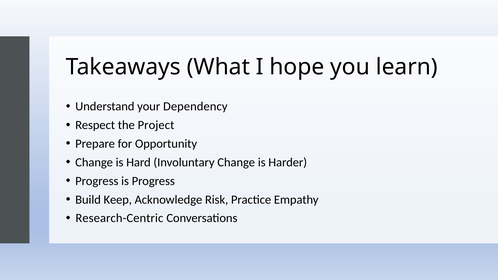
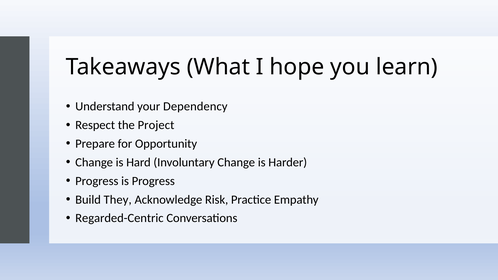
Keep: Keep -> They
Research-Centric: Research-Centric -> Regarded-Centric
